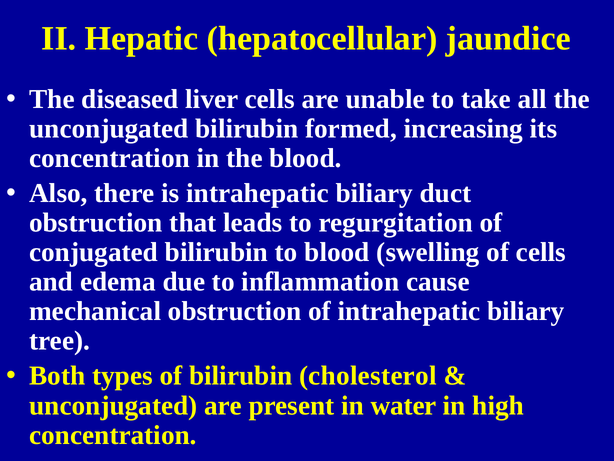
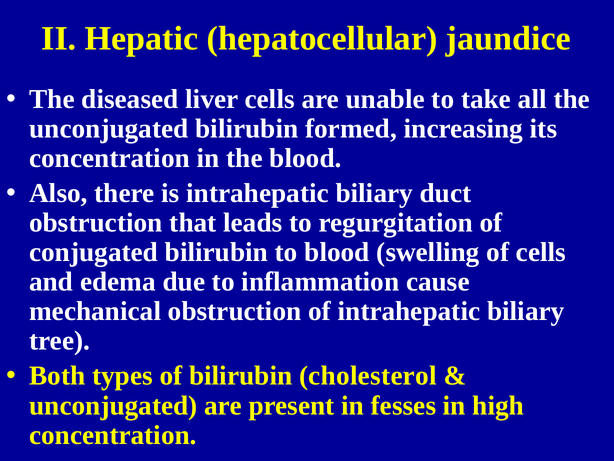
water: water -> fesses
